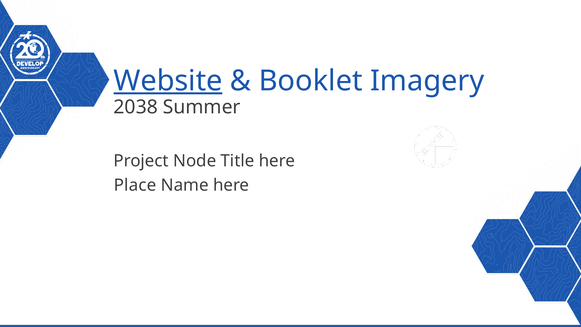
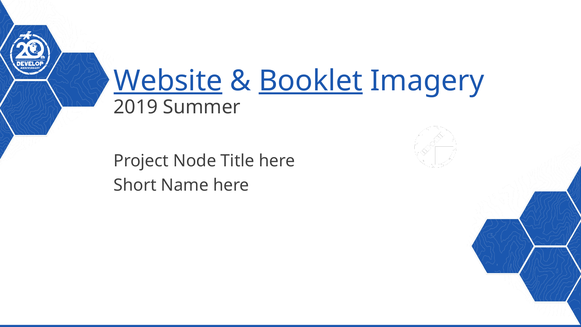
Booklet underline: none -> present
2038: 2038 -> 2019
Place: Place -> Short
